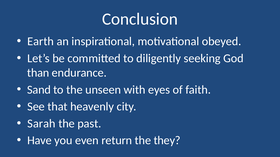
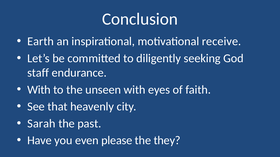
obeyed: obeyed -> receive
than: than -> staff
Sand at (39, 90): Sand -> With
return: return -> please
